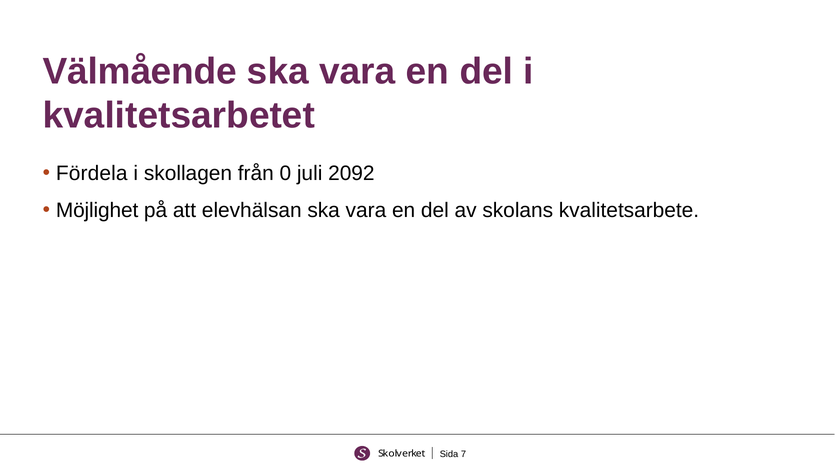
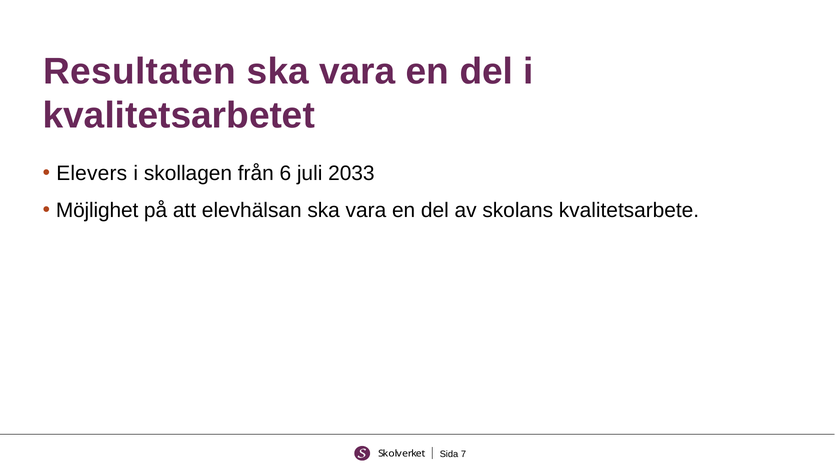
Välmående: Välmående -> Resultaten
Fördela: Fördela -> Elevers
0: 0 -> 6
2092: 2092 -> 2033
